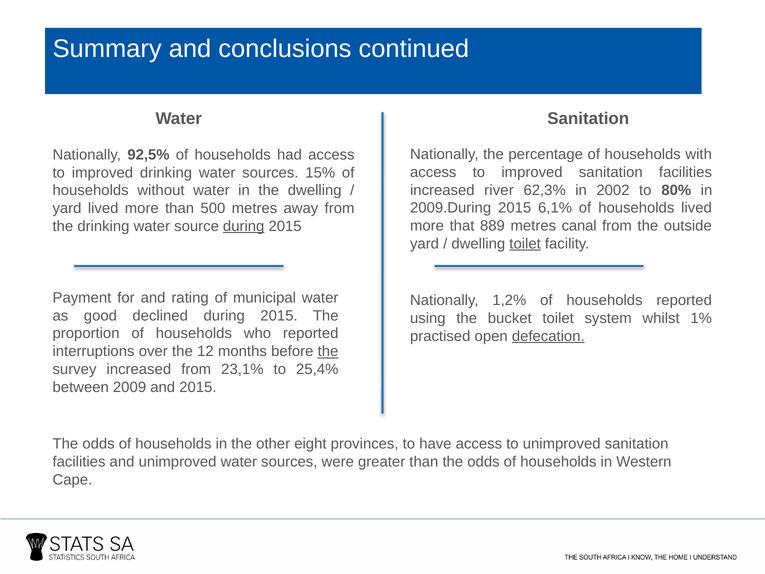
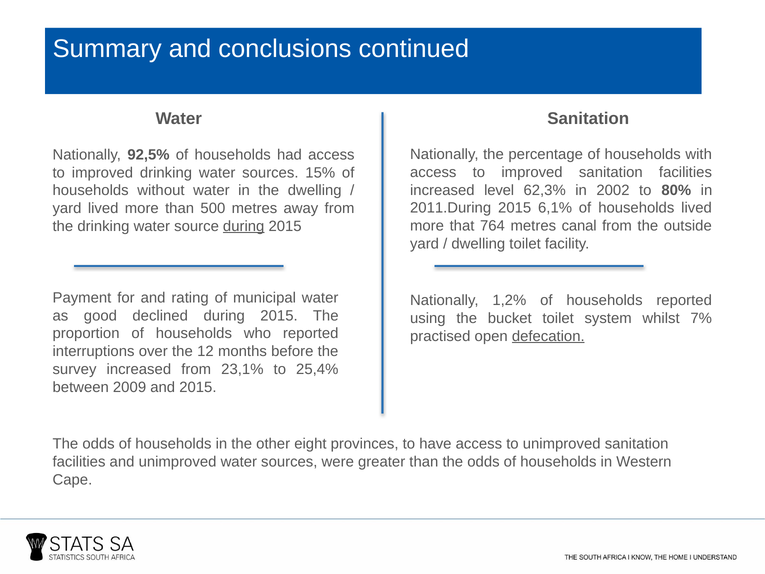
river: river -> level
2009.During: 2009.During -> 2011.During
889: 889 -> 764
toilet at (525, 244) underline: present -> none
1%: 1% -> 7%
the at (328, 351) underline: present -> none
